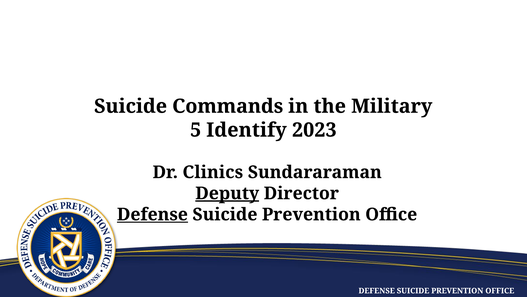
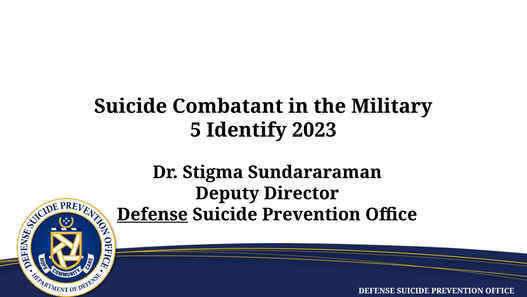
Commands: Commands -> Combatant
Clinics: Clinics -> Stigma
Deputy underline: present -> none
